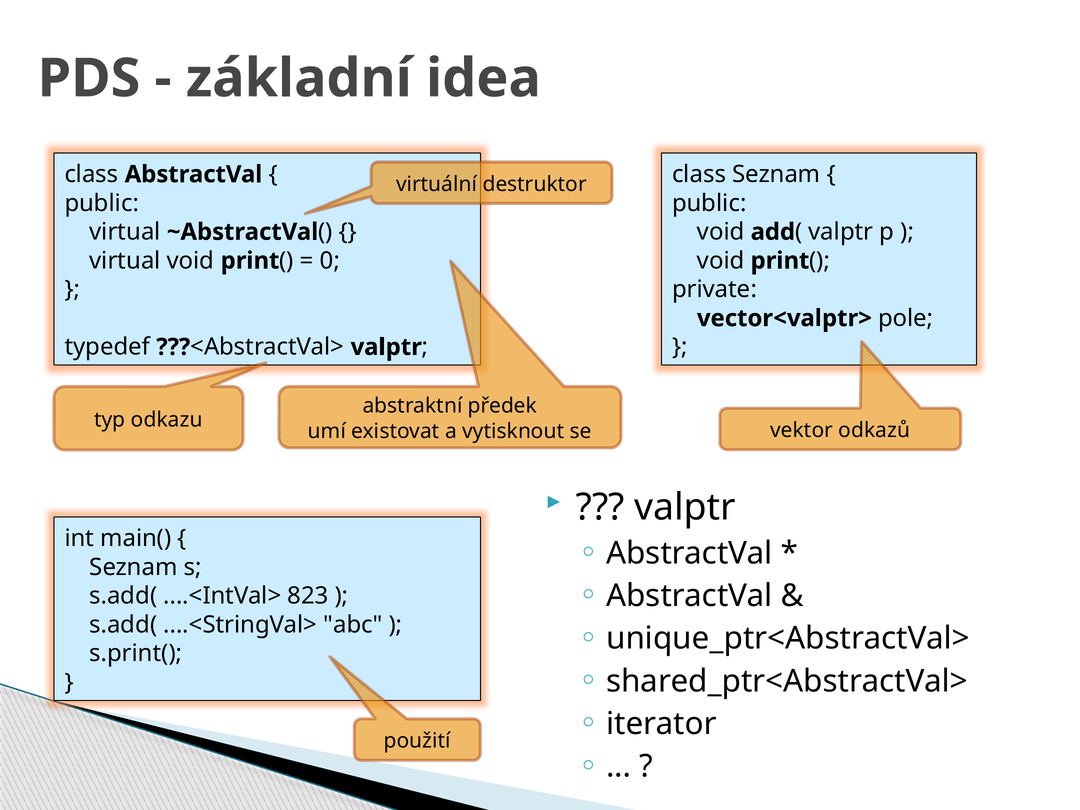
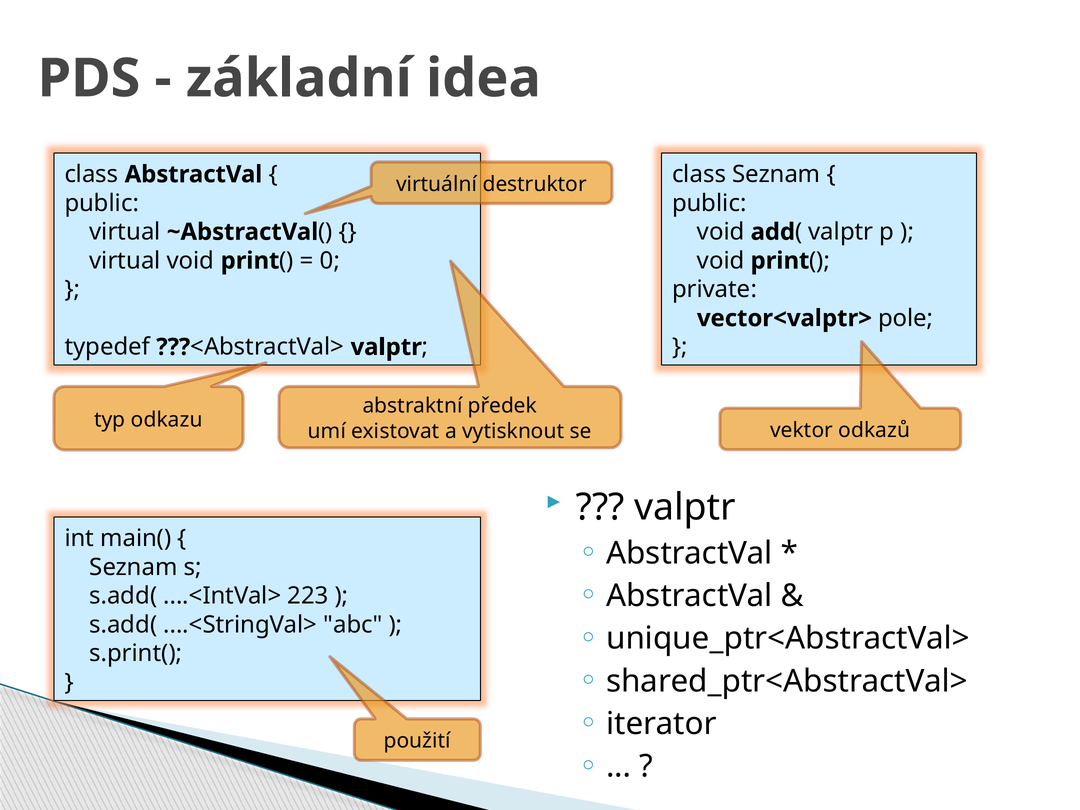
823: 823 -> 223
